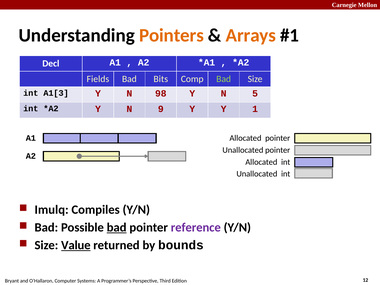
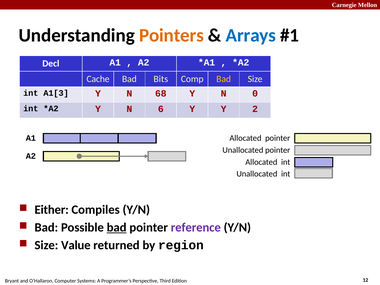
Arrays colour: orange -> blue
Fields: Fields -> Cache
Bad at (224, 79) colour: light green -> yellow
98: 98 -> 68
5: 5 -> 0
9: 9 -> 6
1: 1 -> 2
Imulq: Imulq -> Either
Value underline: present -> none
bounds: bounds -> region
